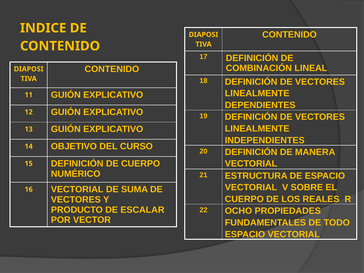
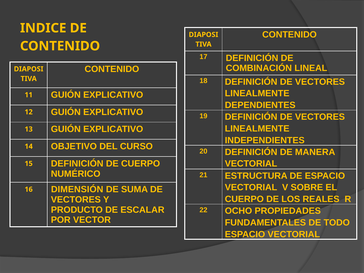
16 VECTORIAL: VECTORIAL -> DIMENSIÓN
